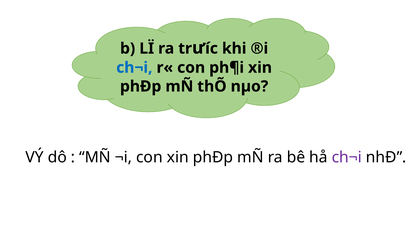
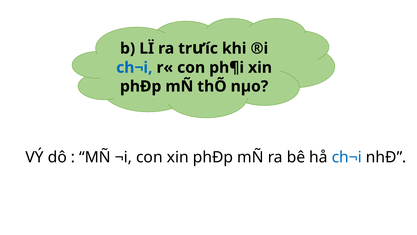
ch¬i at (347, 157) colour: purple -> blue
